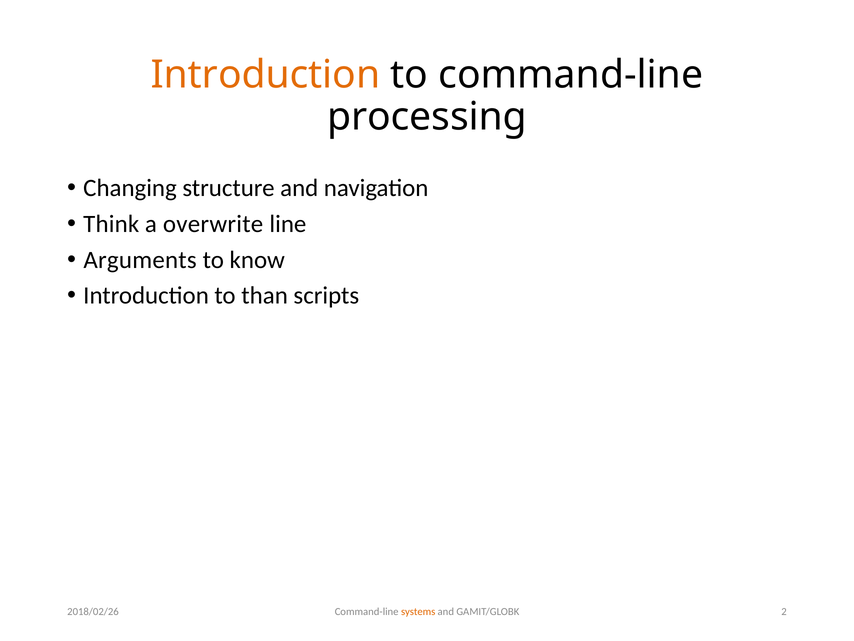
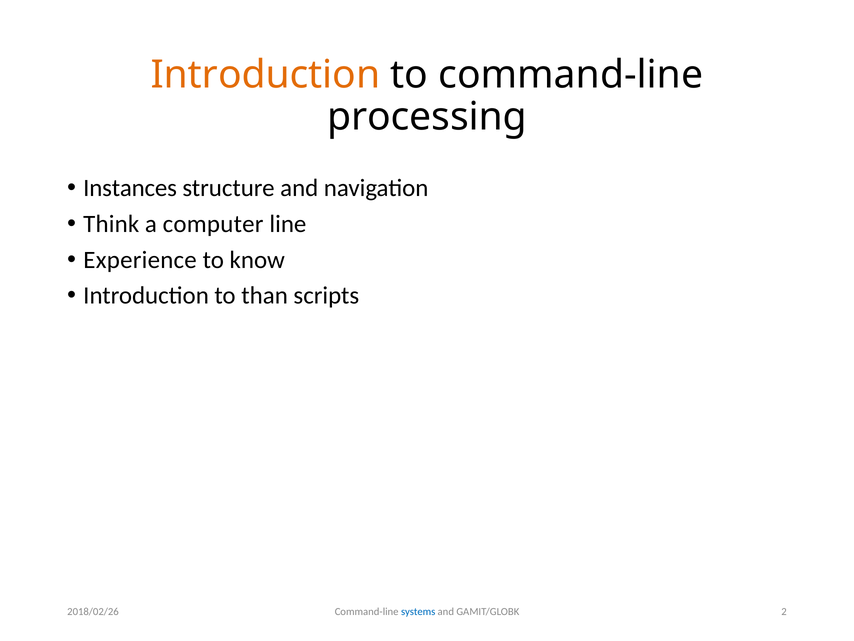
Changing: Changing -> Instances
overwrite: overwrite -> computer
Arguments: Arguments -> Experience
systems colour: orange -> blue
